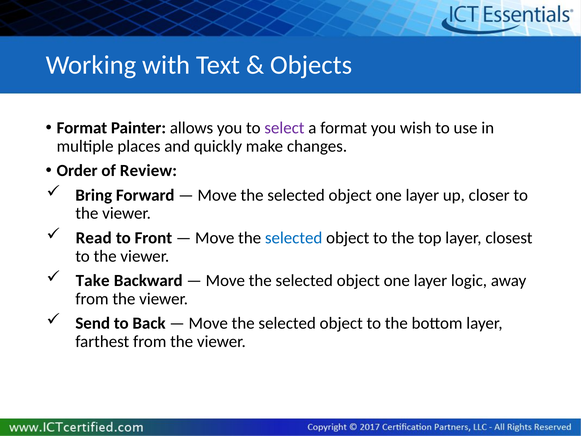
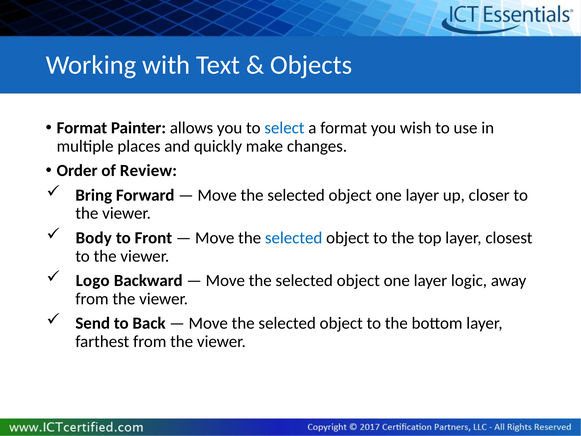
select colour: purple -> blue
Read: Read -> Body
Take: Take -> Logo
